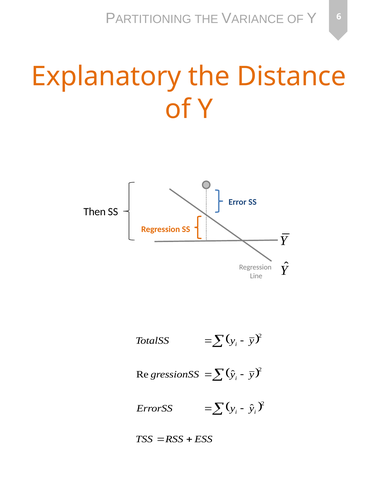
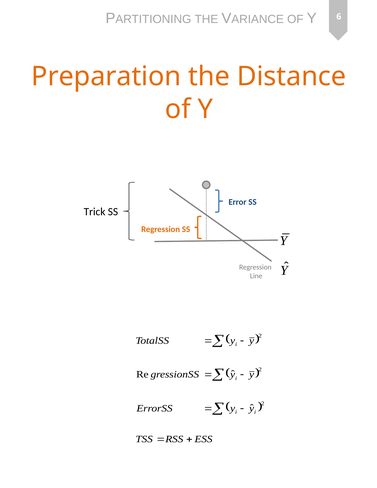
Explanatory: Explanatory -> Preparation
Then: Then -> Trick
